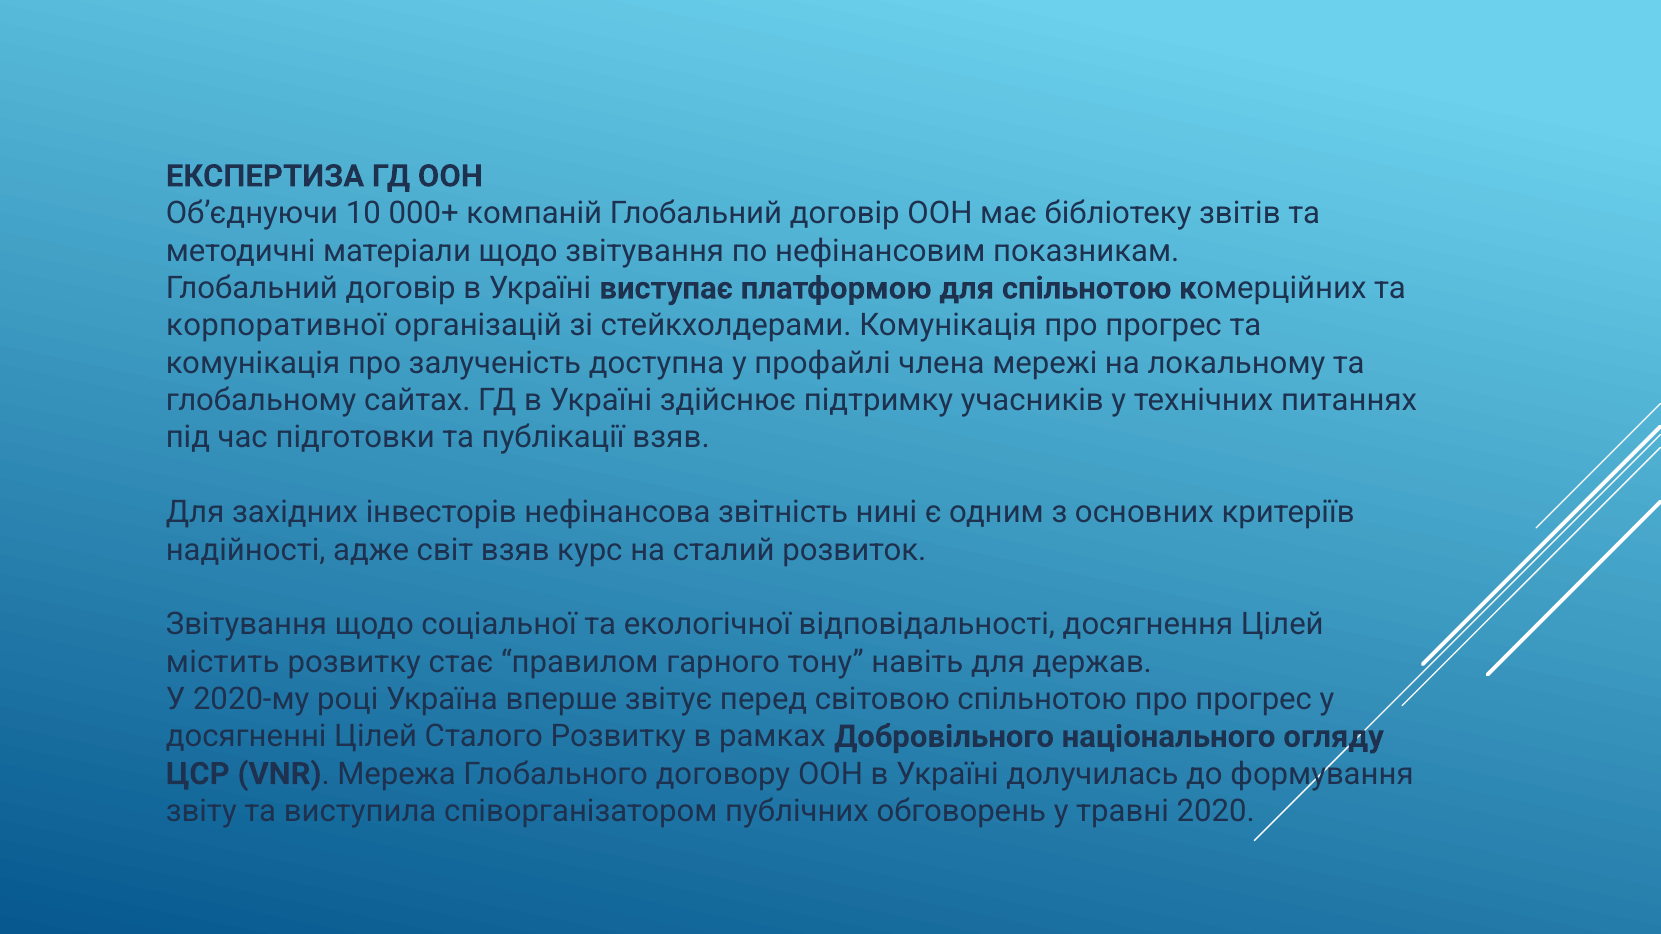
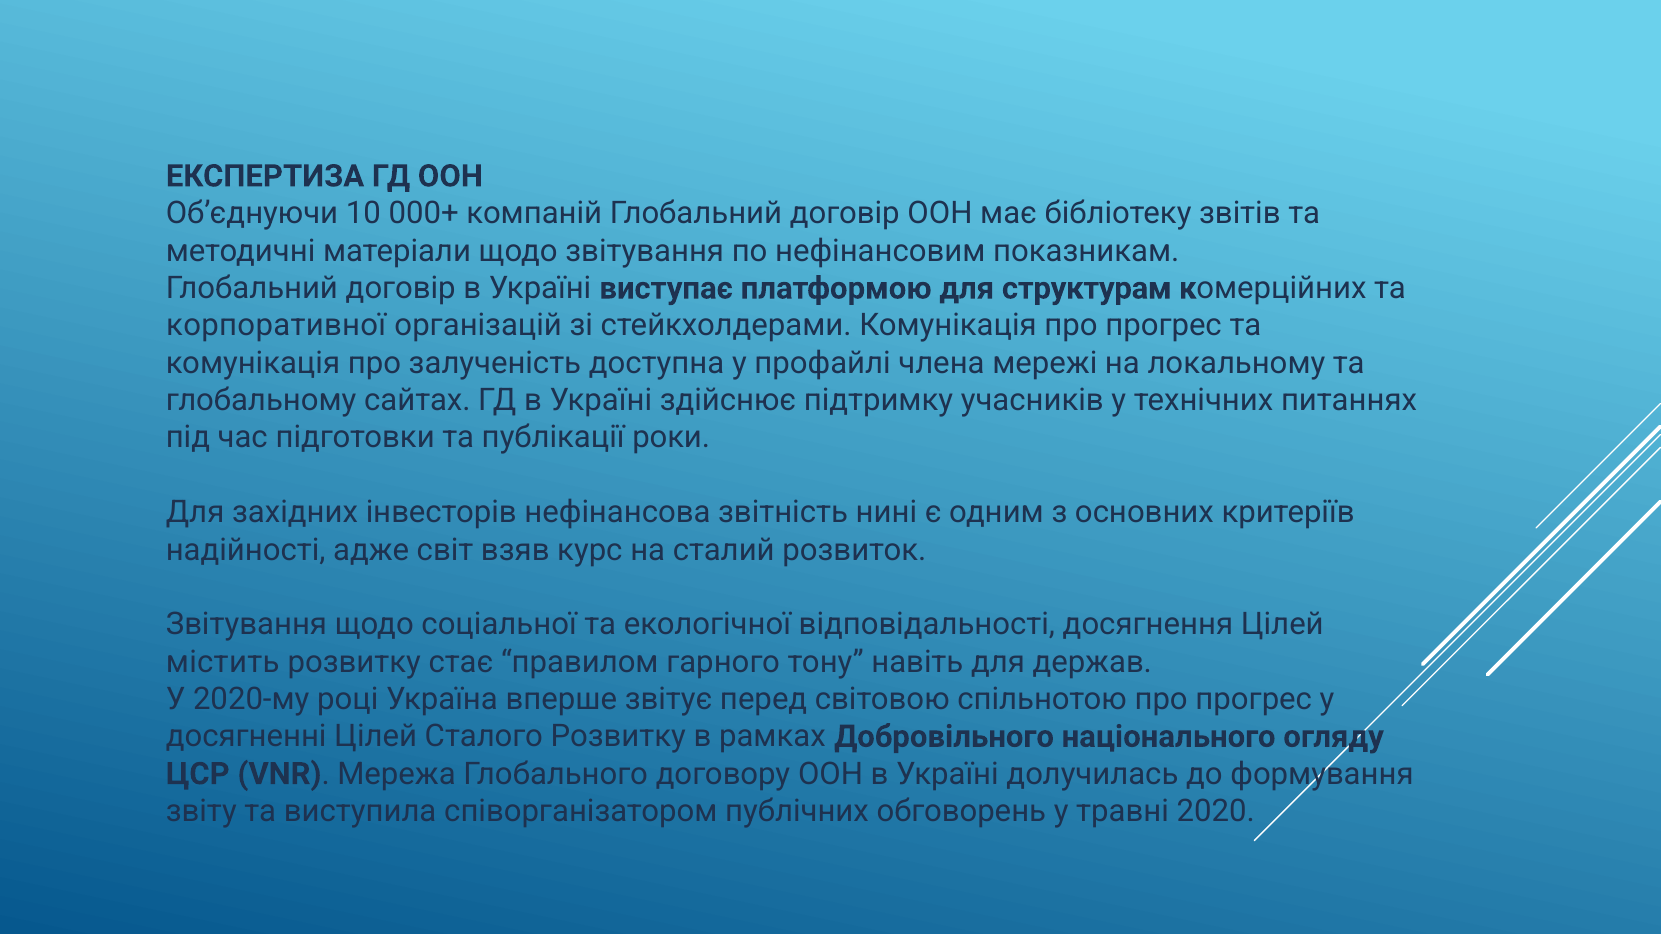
для спільнотою: спільнотою -> структурам
публікації взяв: взяв -> роки
